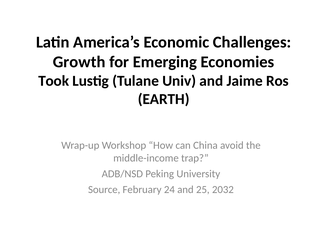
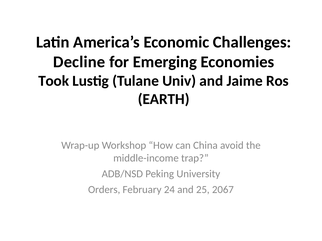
Growth: Growth -> Decline
Source: Source -> Orders
2032: 2032 -> 2067
